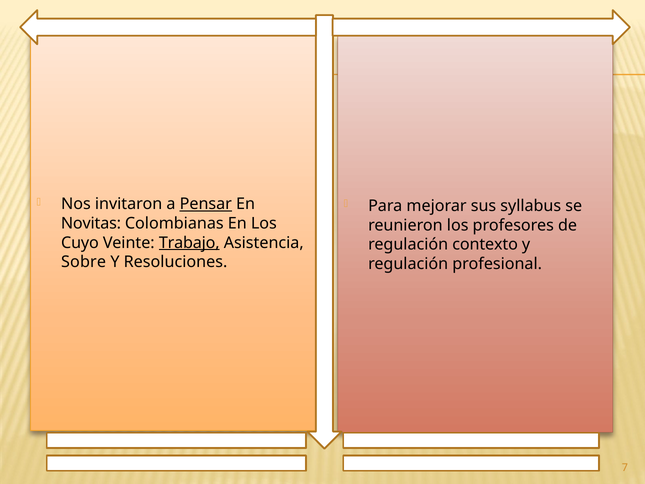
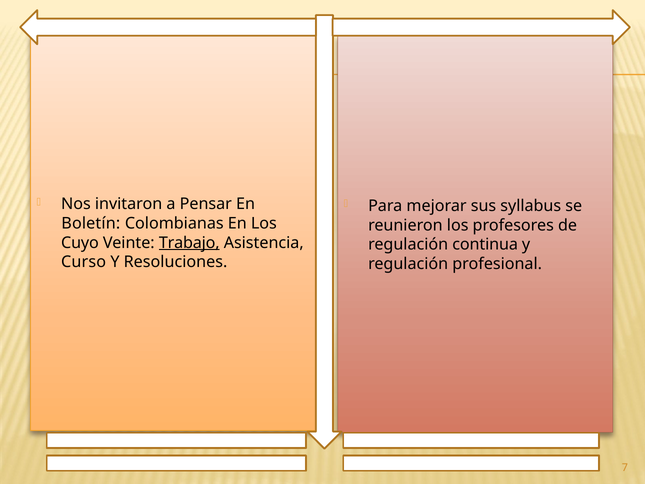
Pensar underline: present -> none
Novitas: Novitas -> Boletín
contexto: contexto -> continua
Sobre: Sobre -> Curso
